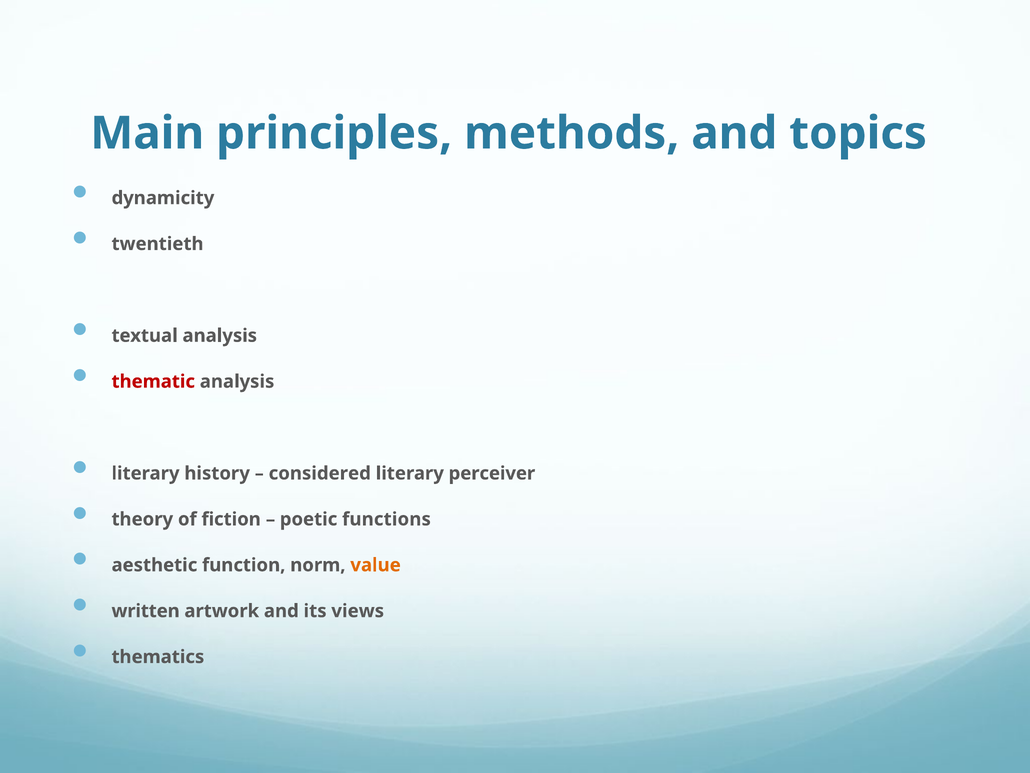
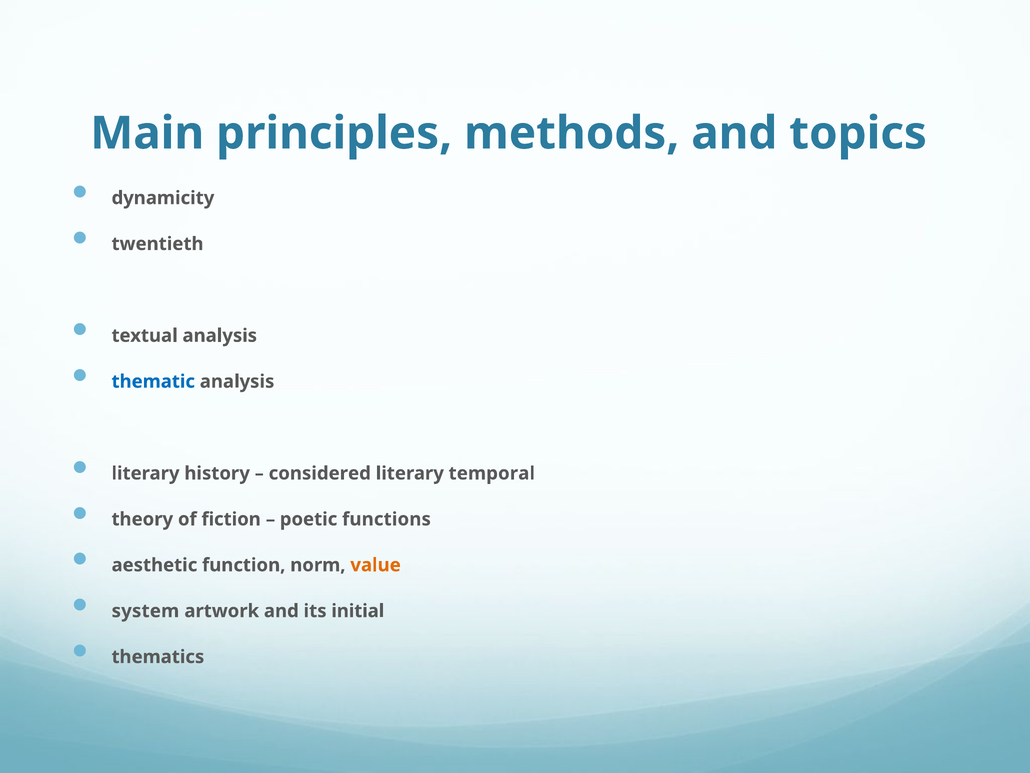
thematic colour: red -> blue
perceiver: perceiver -> temporal
written: written -> system
views: views -> initial
